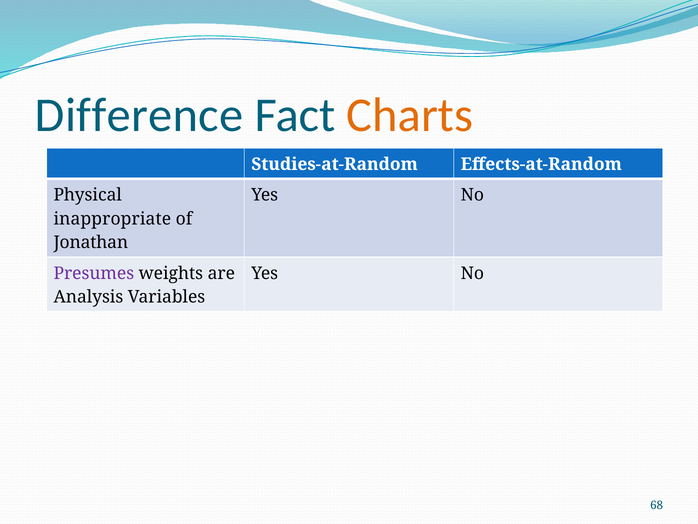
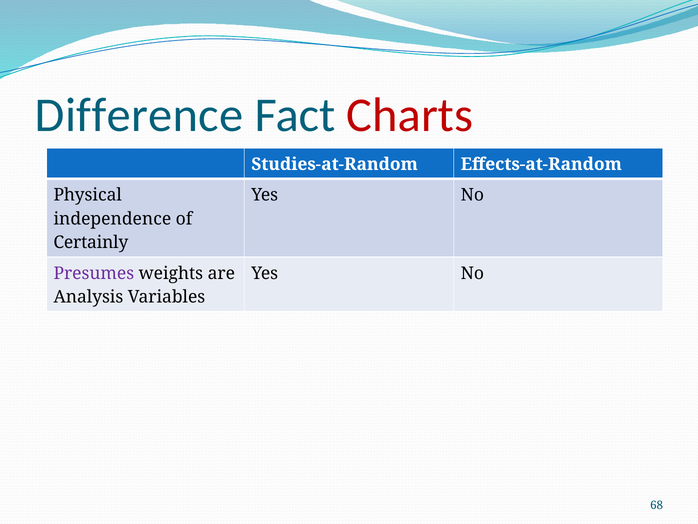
Charts colour: orange -> red
inappropriate: inappropriate -> independence
Jonathan: Jonathan -> Certainly
